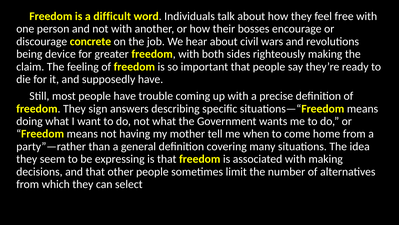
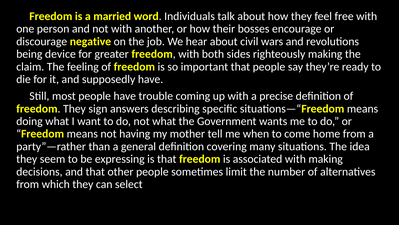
difficult: difficult -> married
concrete: concrete -> negative
